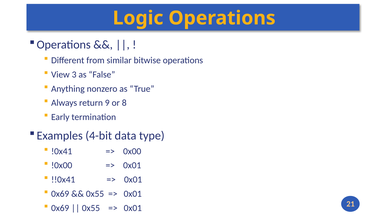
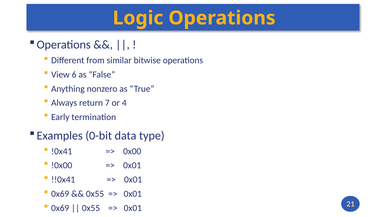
3: 3 -> 6
9: 9 -> 7
8: 8 -> 4
4-bit: 4-bit -> 0-bit
